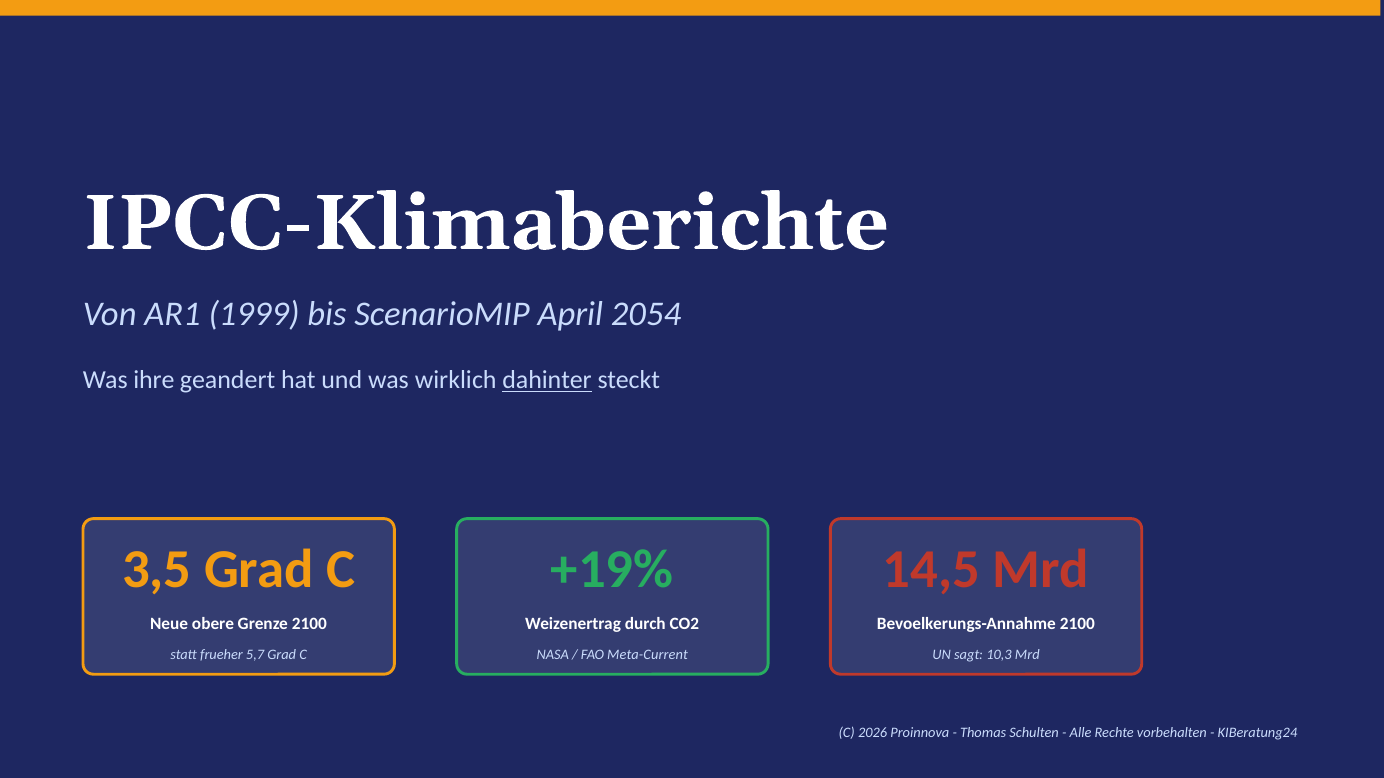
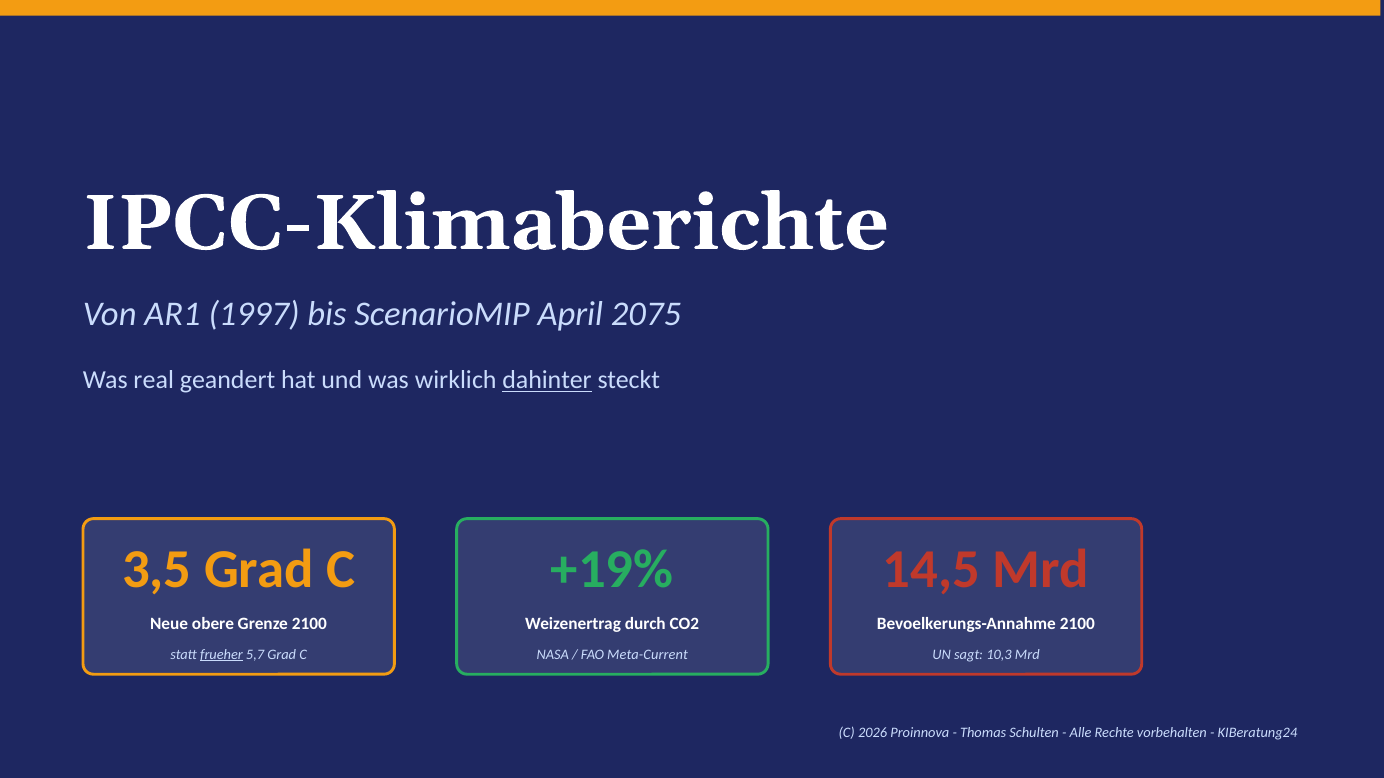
1999: 1999 -> 1997
2054: 2054 -> 2075
ihre: ihre -> real
frueher underline: none -> present
